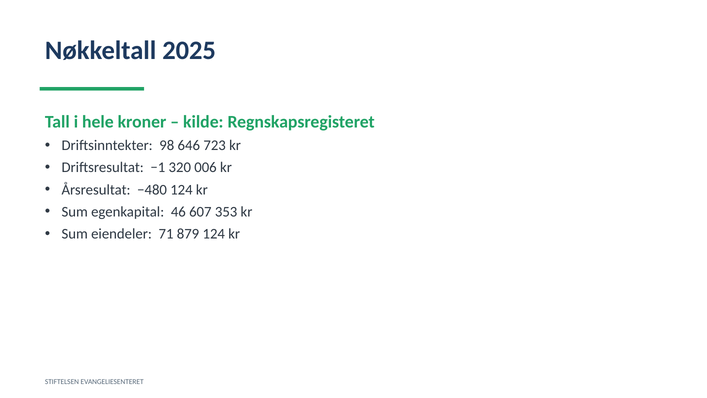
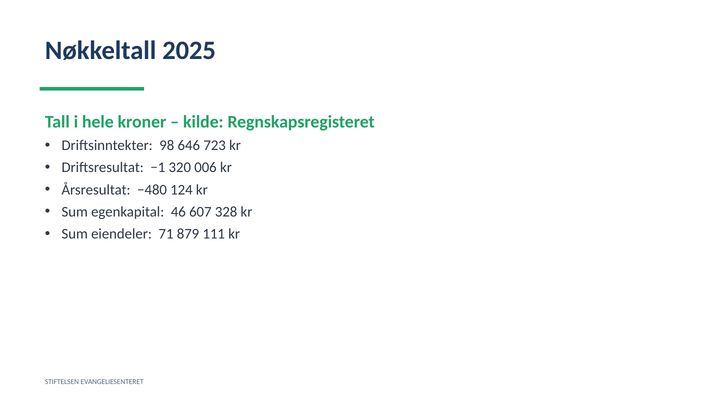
353: 353 -> 328
879 124: 124 -> 111
